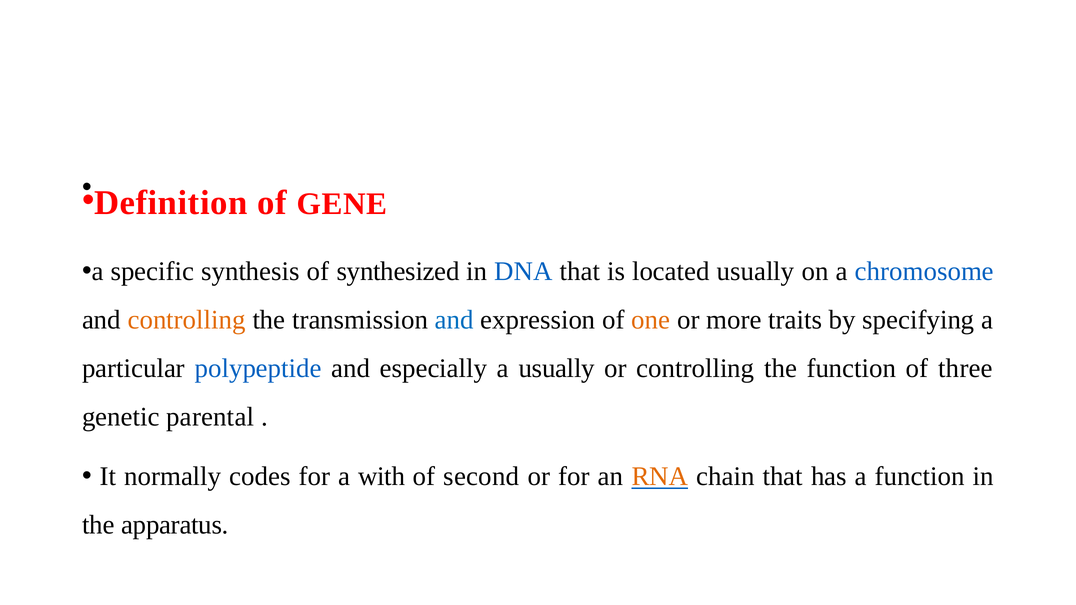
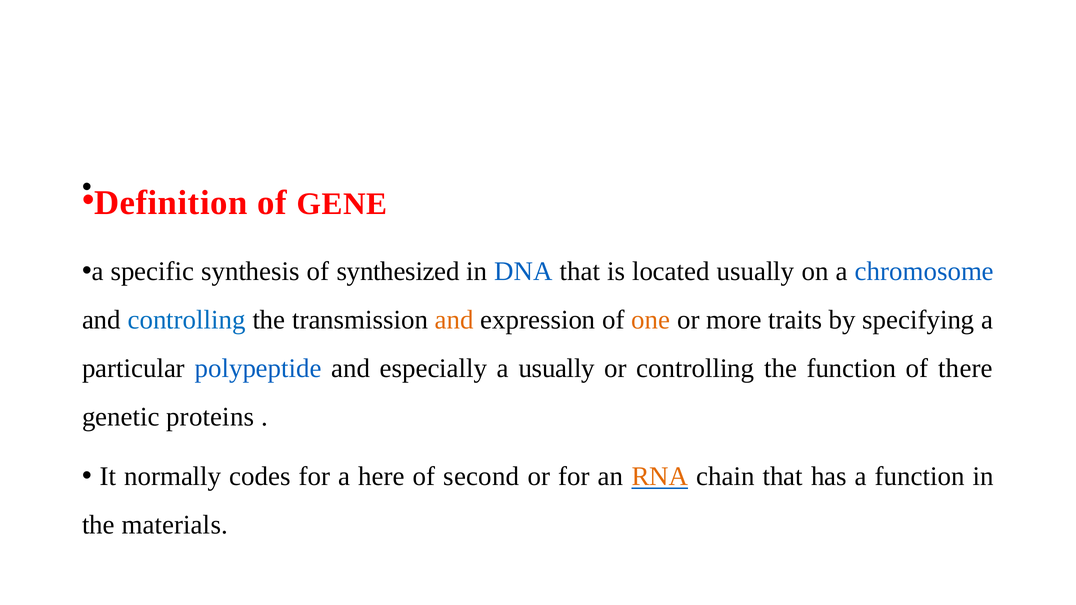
controlling at (187, 320) colour: orange -> blue
and at (454, 320) colour: blue -> orange
three: three -> there
parental: parental -> proteins
with: with -> here
apparatus: apparatus -> materials
